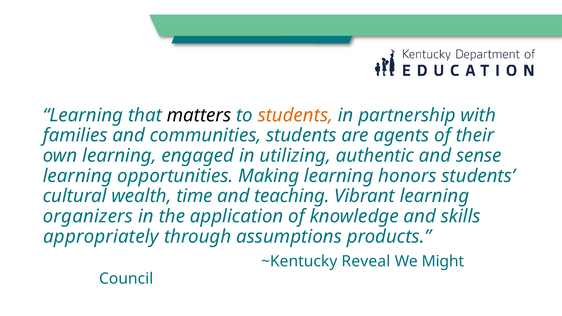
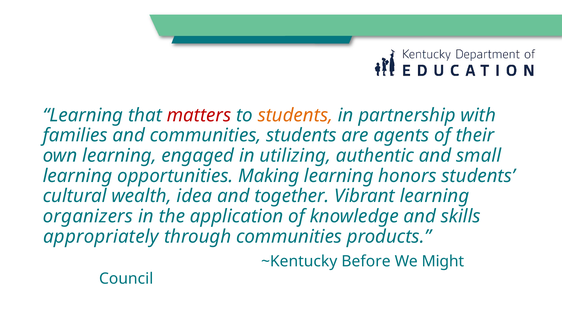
matters colour: black -> red
sense: sense -> small
time: time -> idea
teaching: teaching -> together
through assumptions: assumptions -> communities
Reveal: Reveal -> Before
